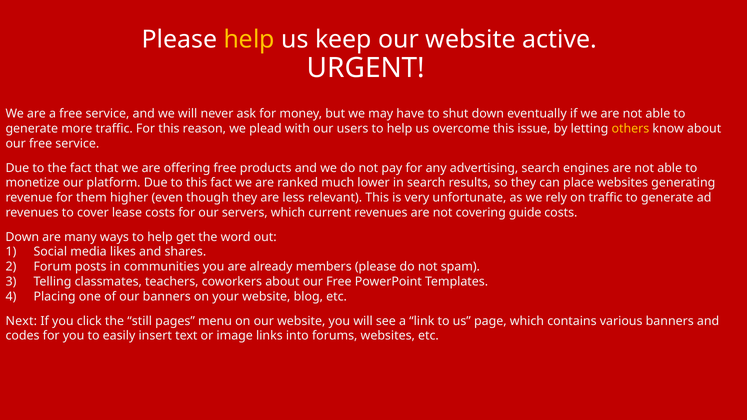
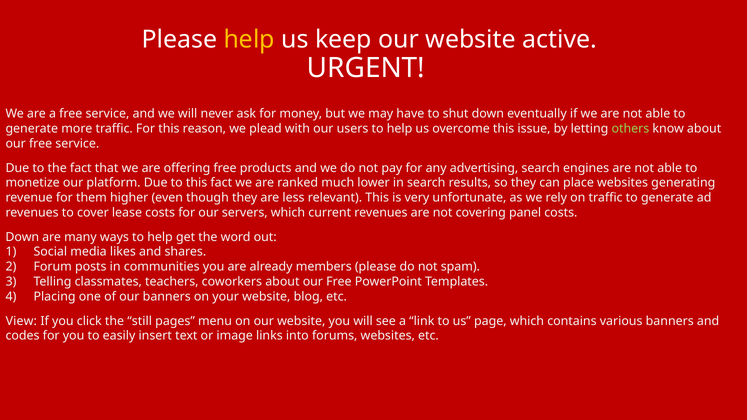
others colour: yellow -> light green
guide: guide -> panel
Next: Next -> View
